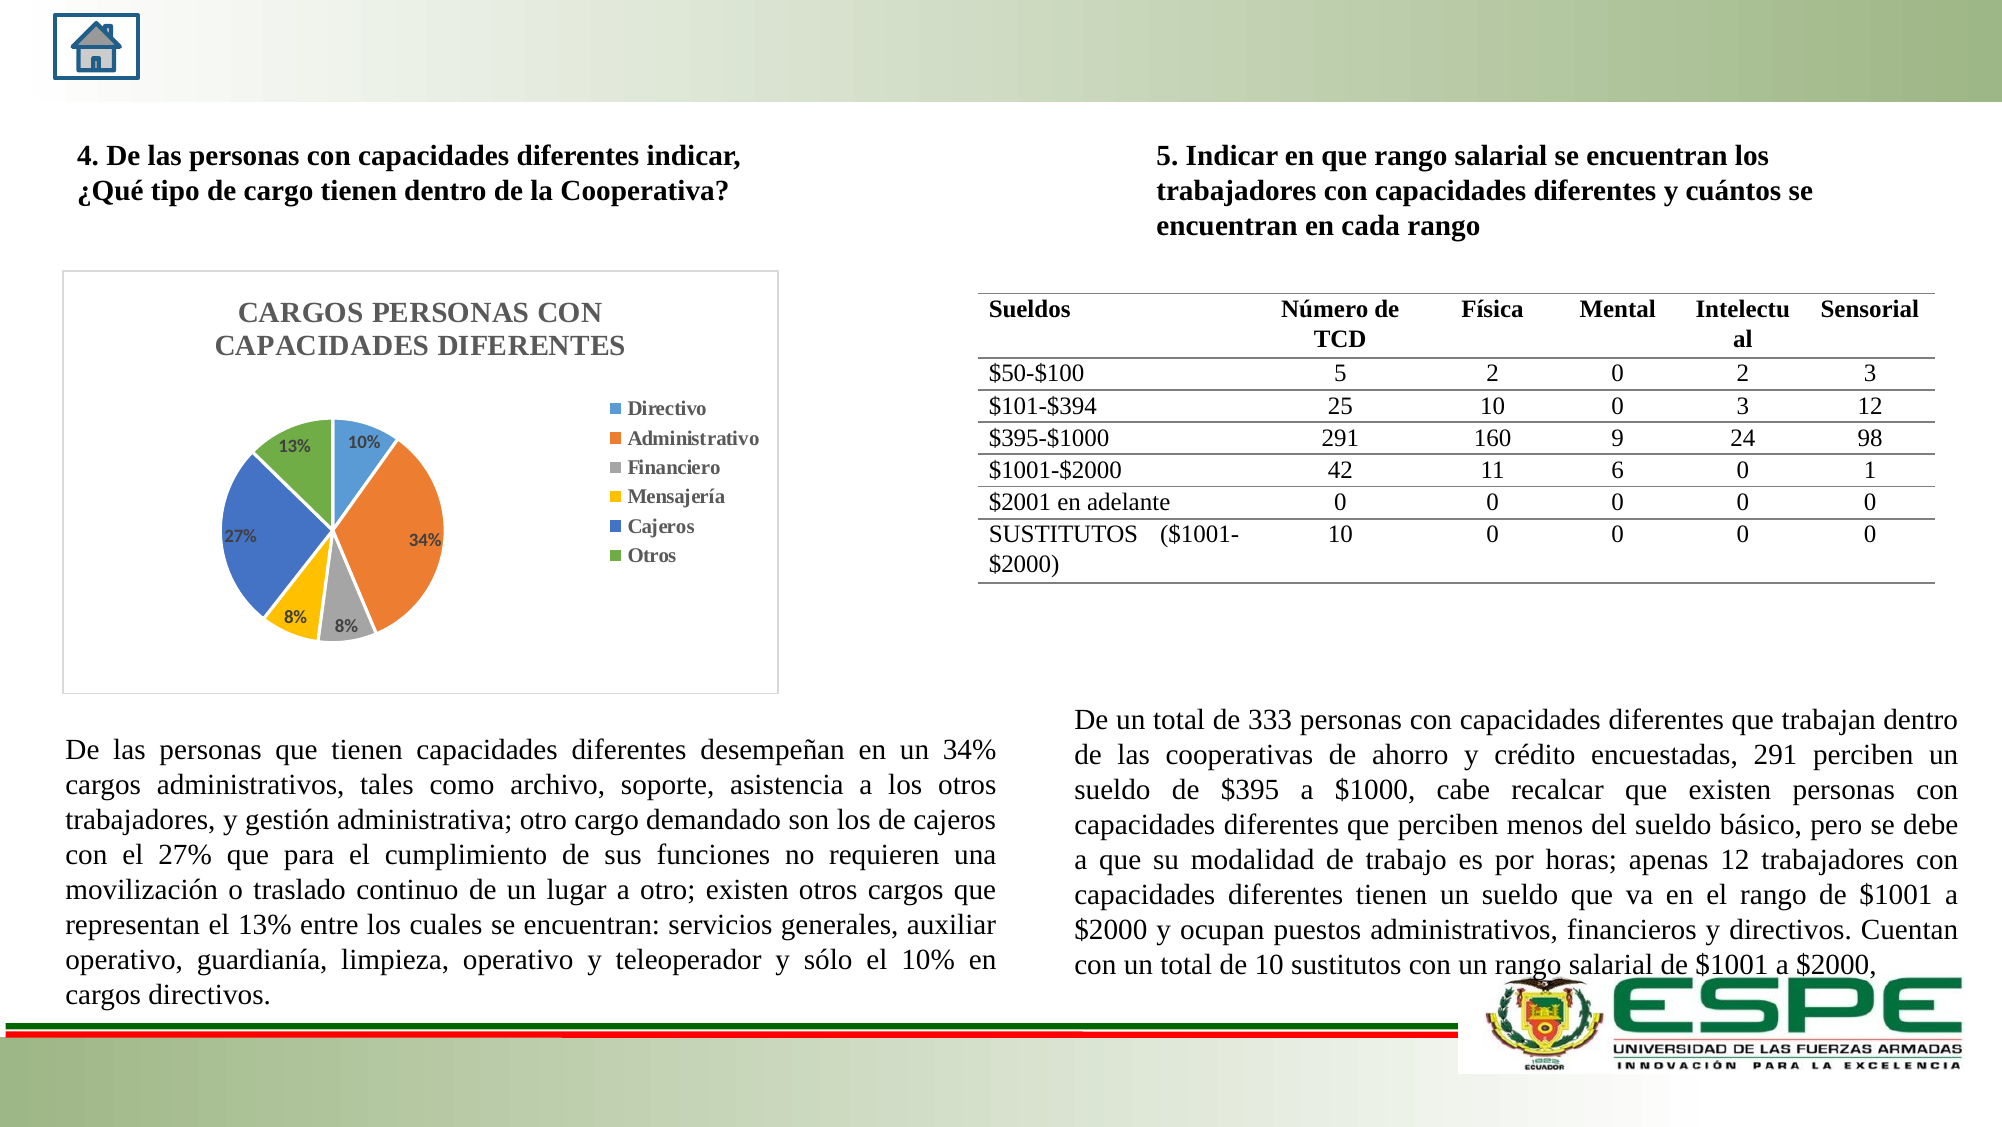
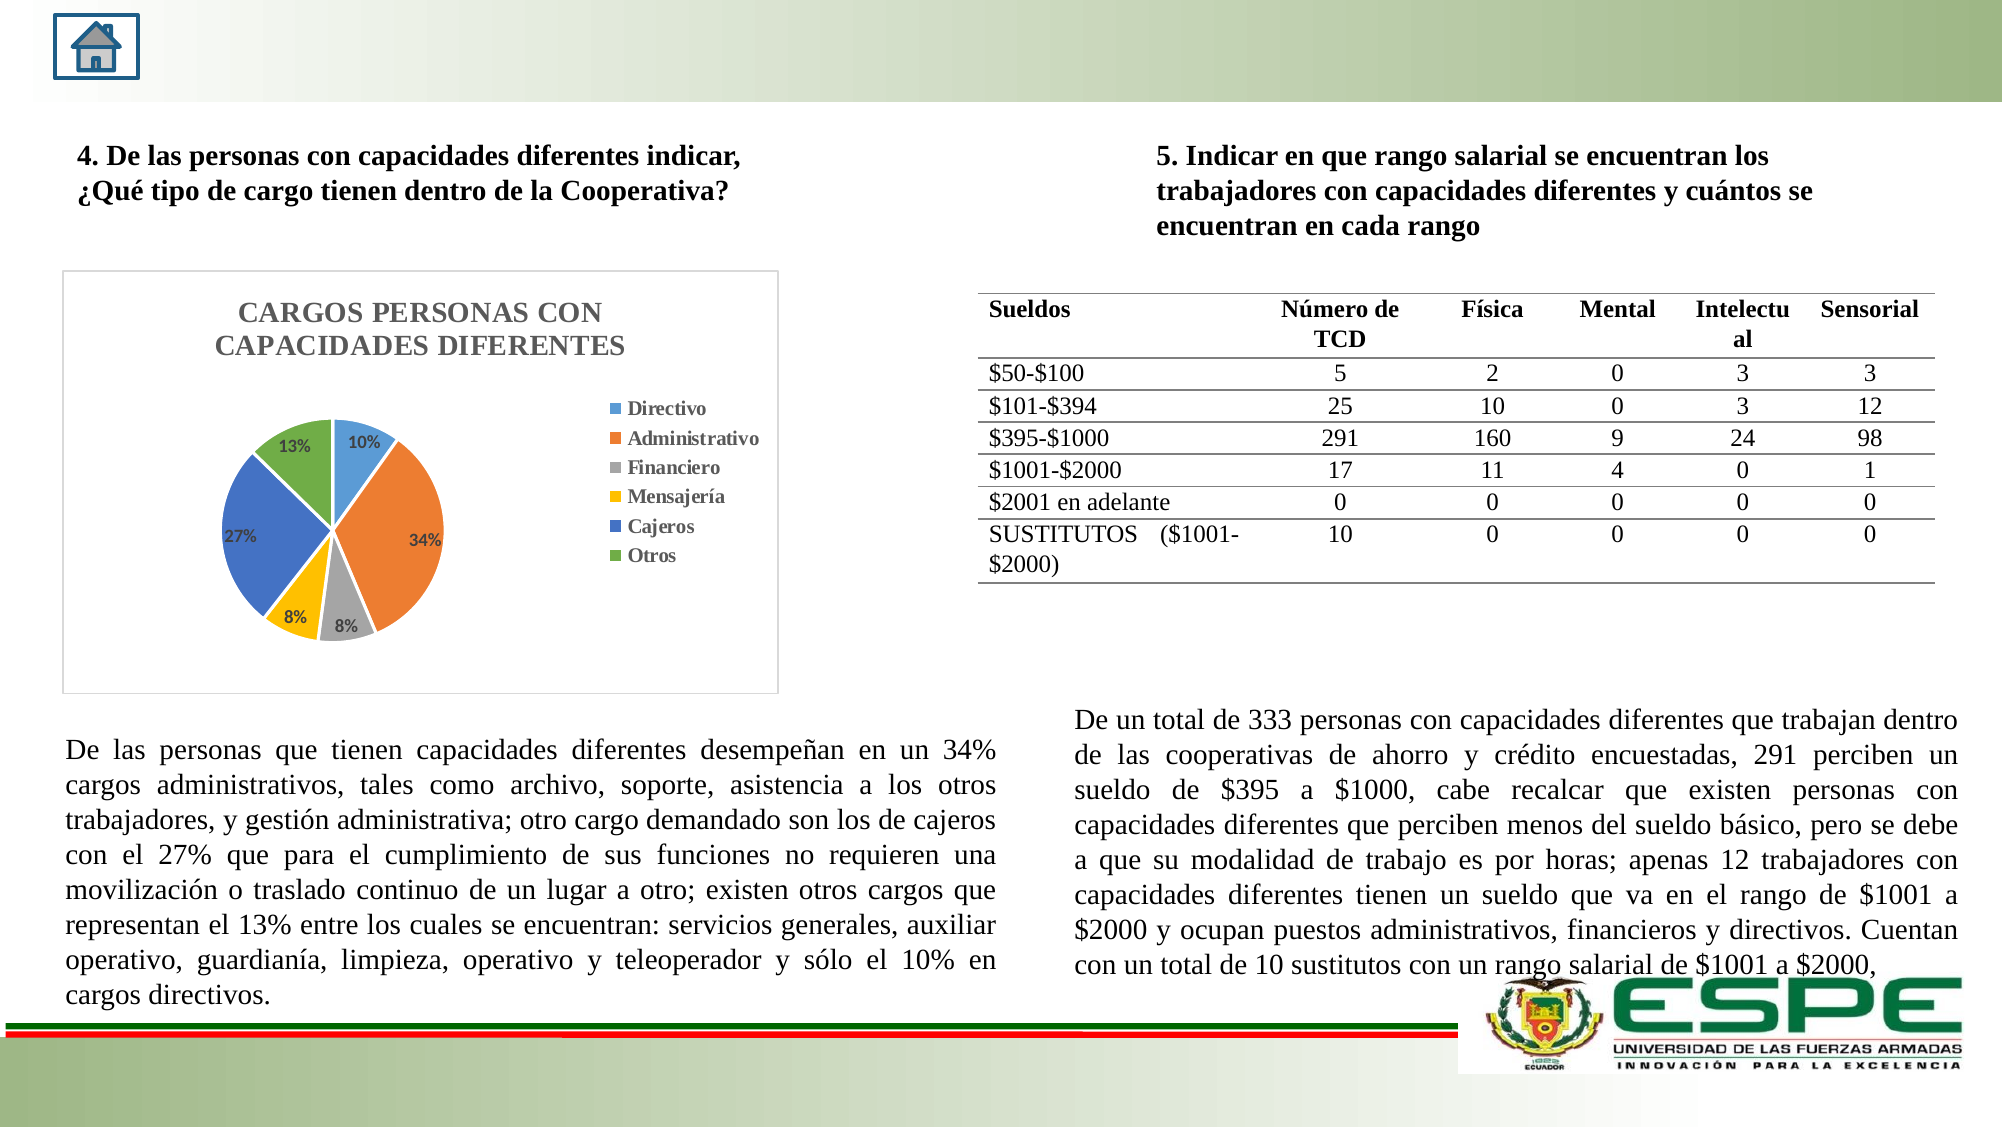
2 0 2: 2 -> 3
42: 42 -> 17
11 6: 6 -> 4
